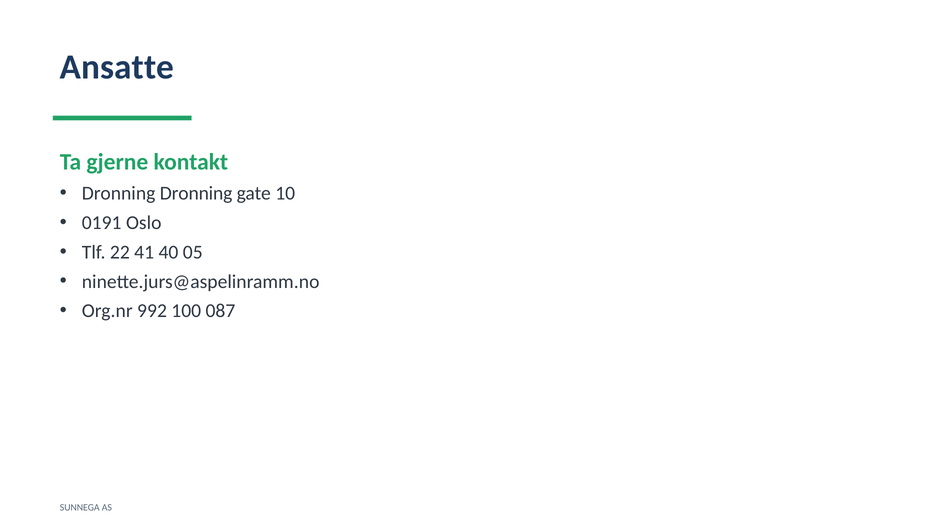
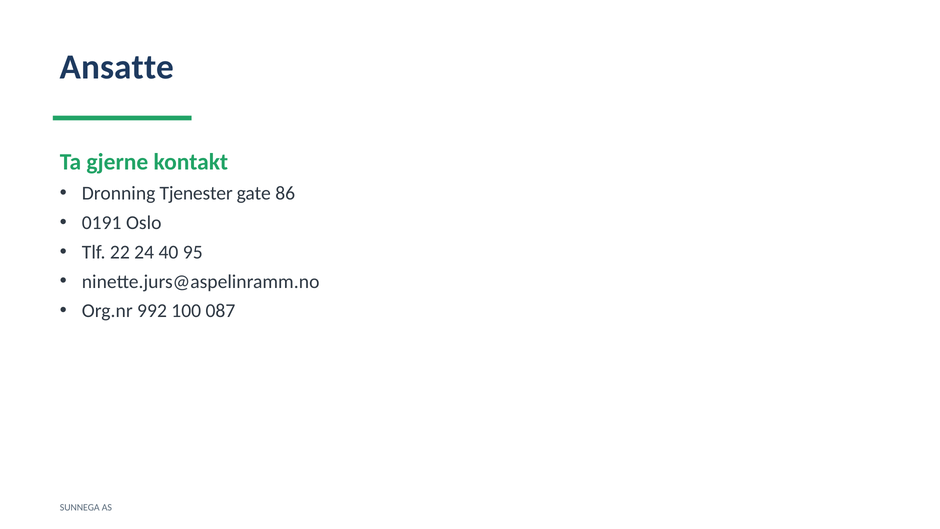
Dronning Dronning: Dronning -> Tjenester
10: 10 -> 86
41: 41 -> 24
05: 05 -> 95
